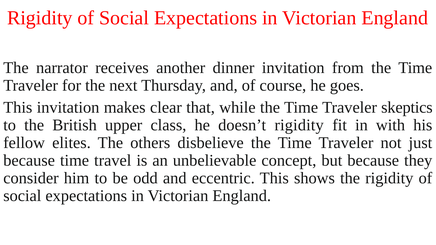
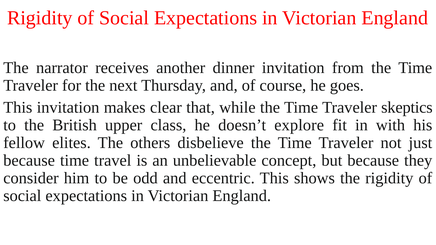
doesn’t rigidity: rigidity -> explore
